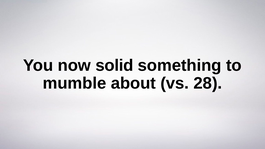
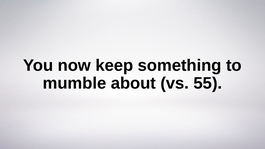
solid: solid -> keep
28: 28 -> 55
